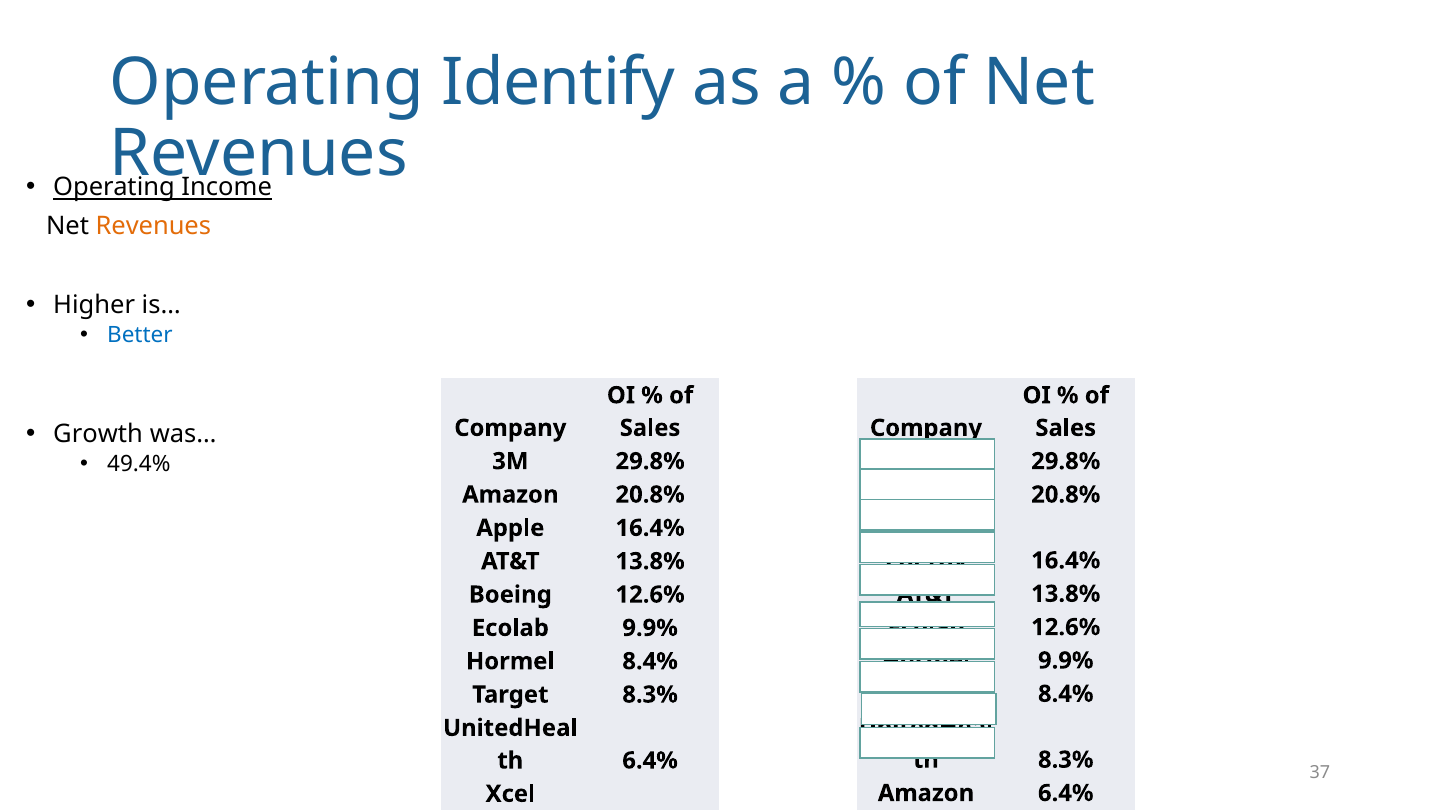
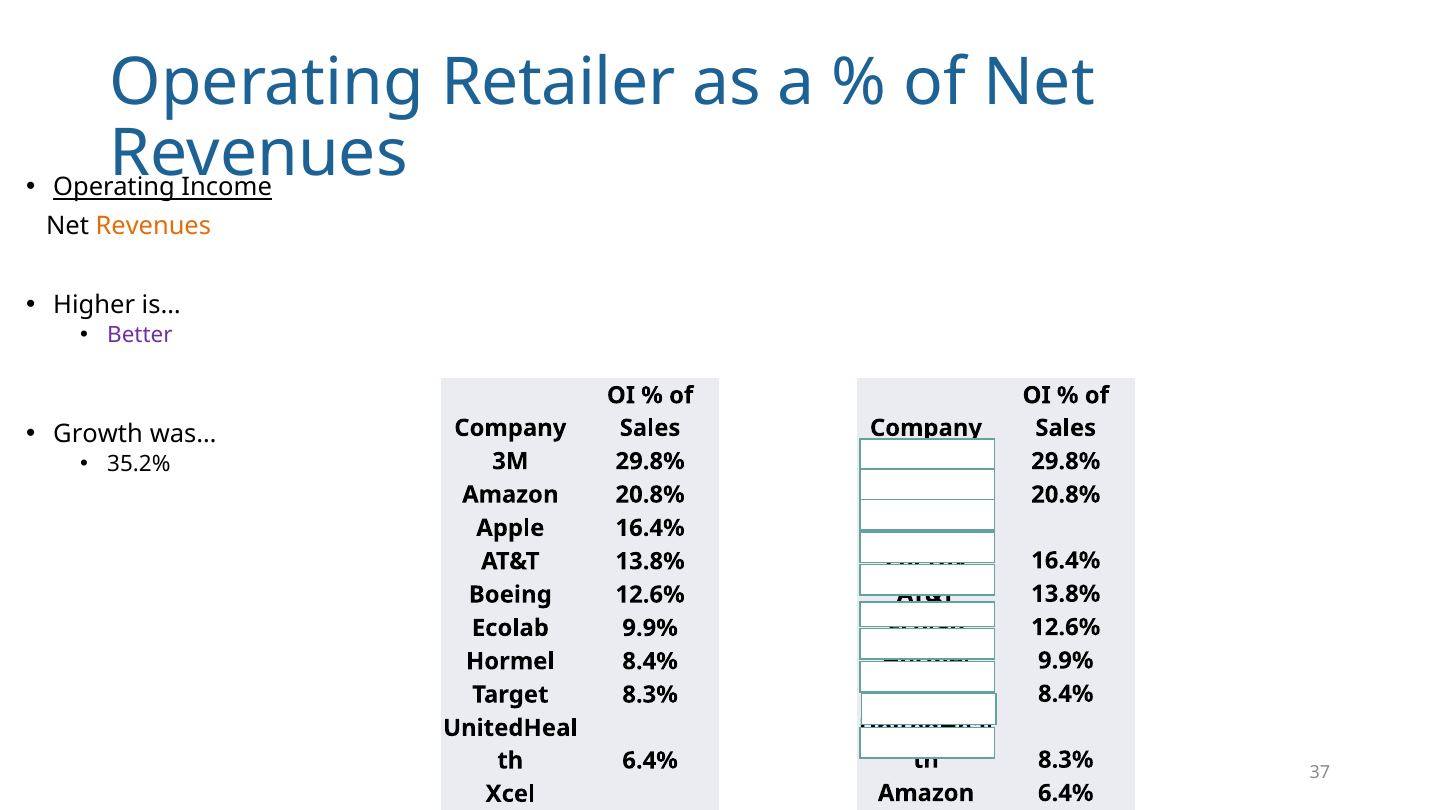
Identify: Identify -> Retailer
Better colour: blue -> purple
49.4%: 49.4% -> 35.2%
